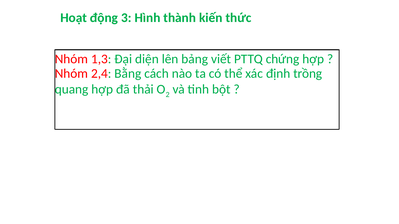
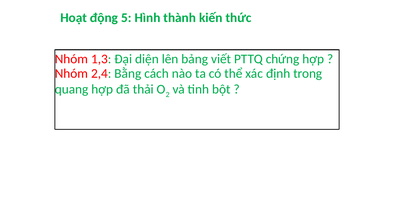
3: 3 -> 5
trồng: trồng -> trong
